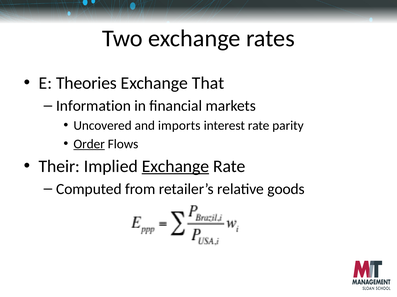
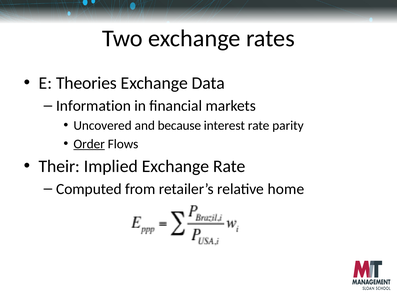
That: That -> Data
imports: imports -> because
Exchange at (175, 167) underline: present -> none
goods: goods -> home
